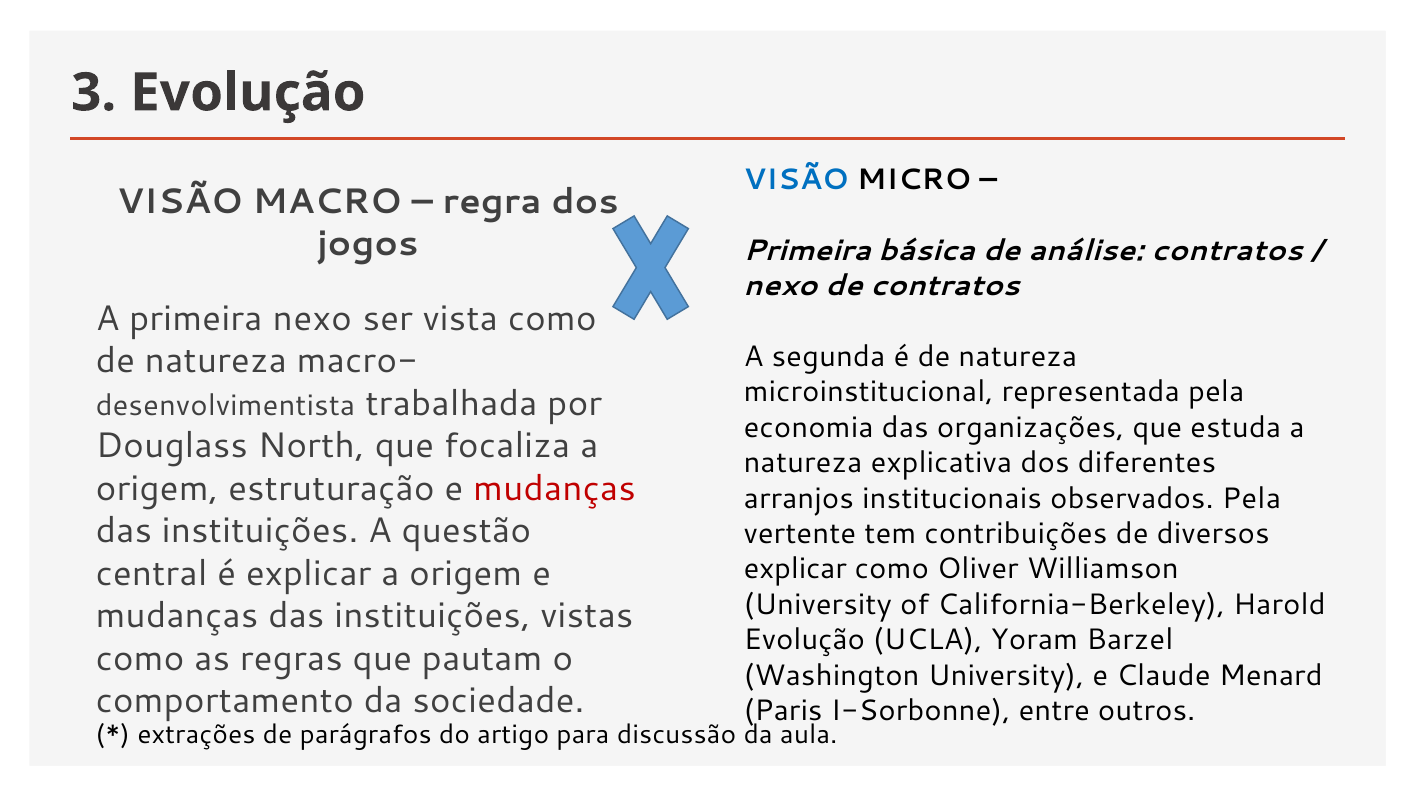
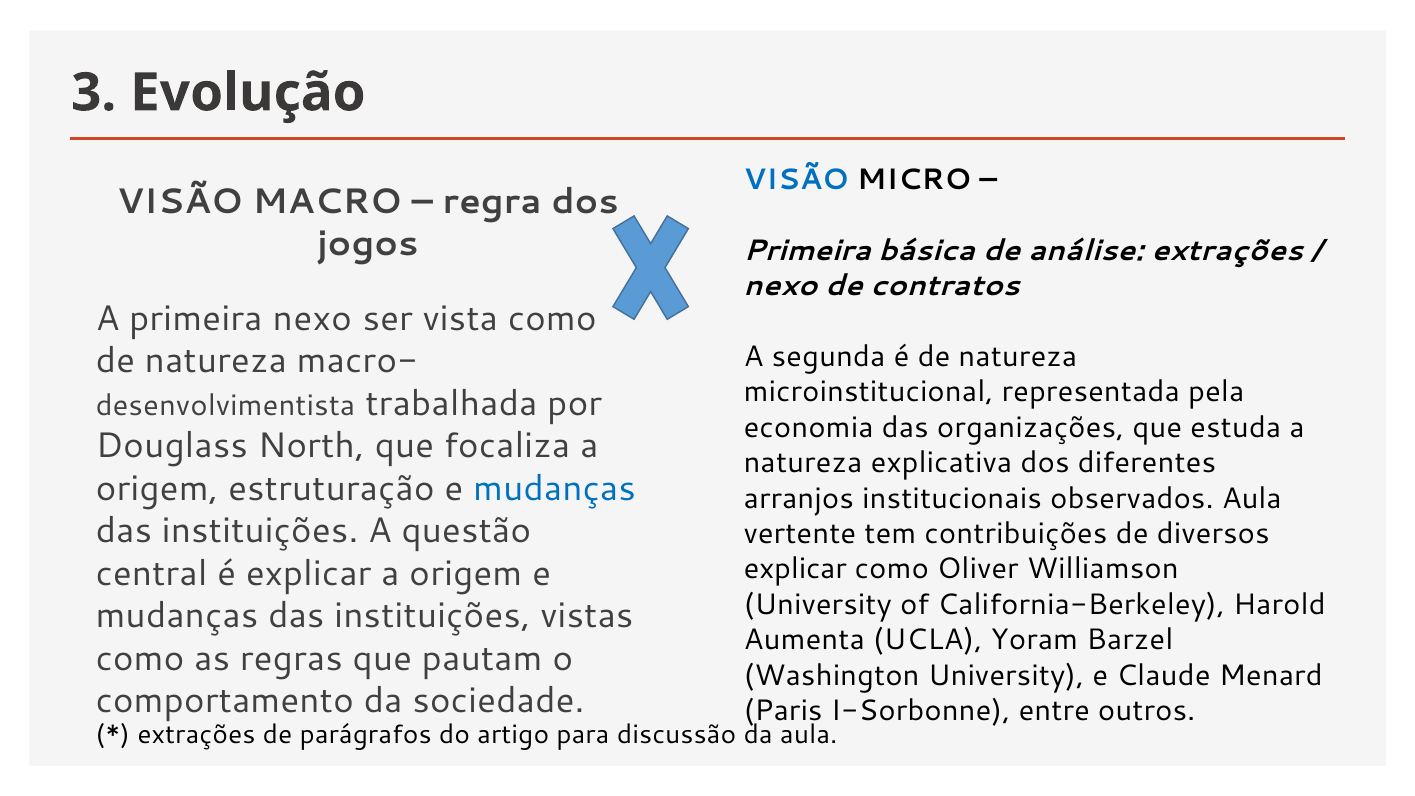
análise contratos: contratos -> extrações
mudanças at (555, 489) colour: red -> blue
observados Pela: Pela -> Aula
Evolução at (804, 640): Evolução -> Aumenta
